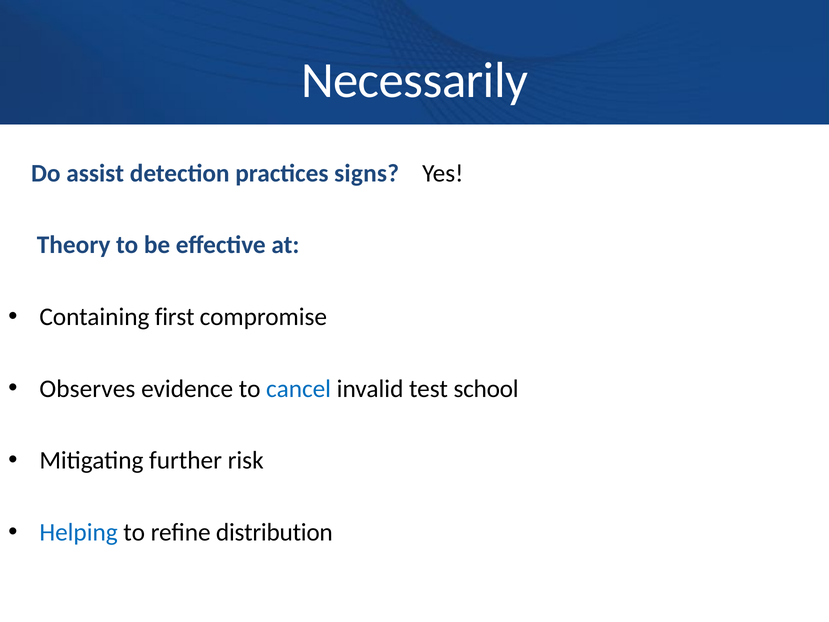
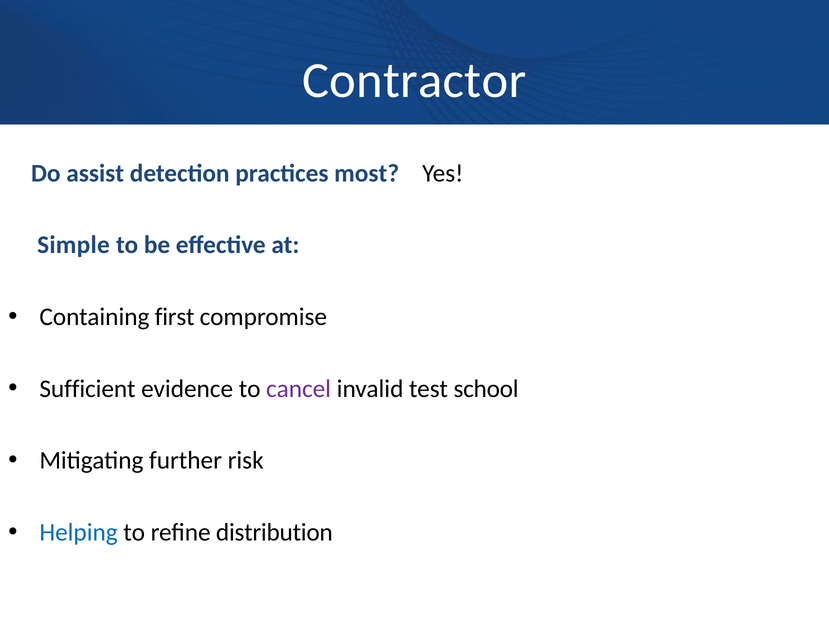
Necessarily: Necessarily -> Contractor
signs: signs -> most
Theory: Theory -> Simple
Observes: Observes -> Sufficient
cancel colour: blue -> purple
